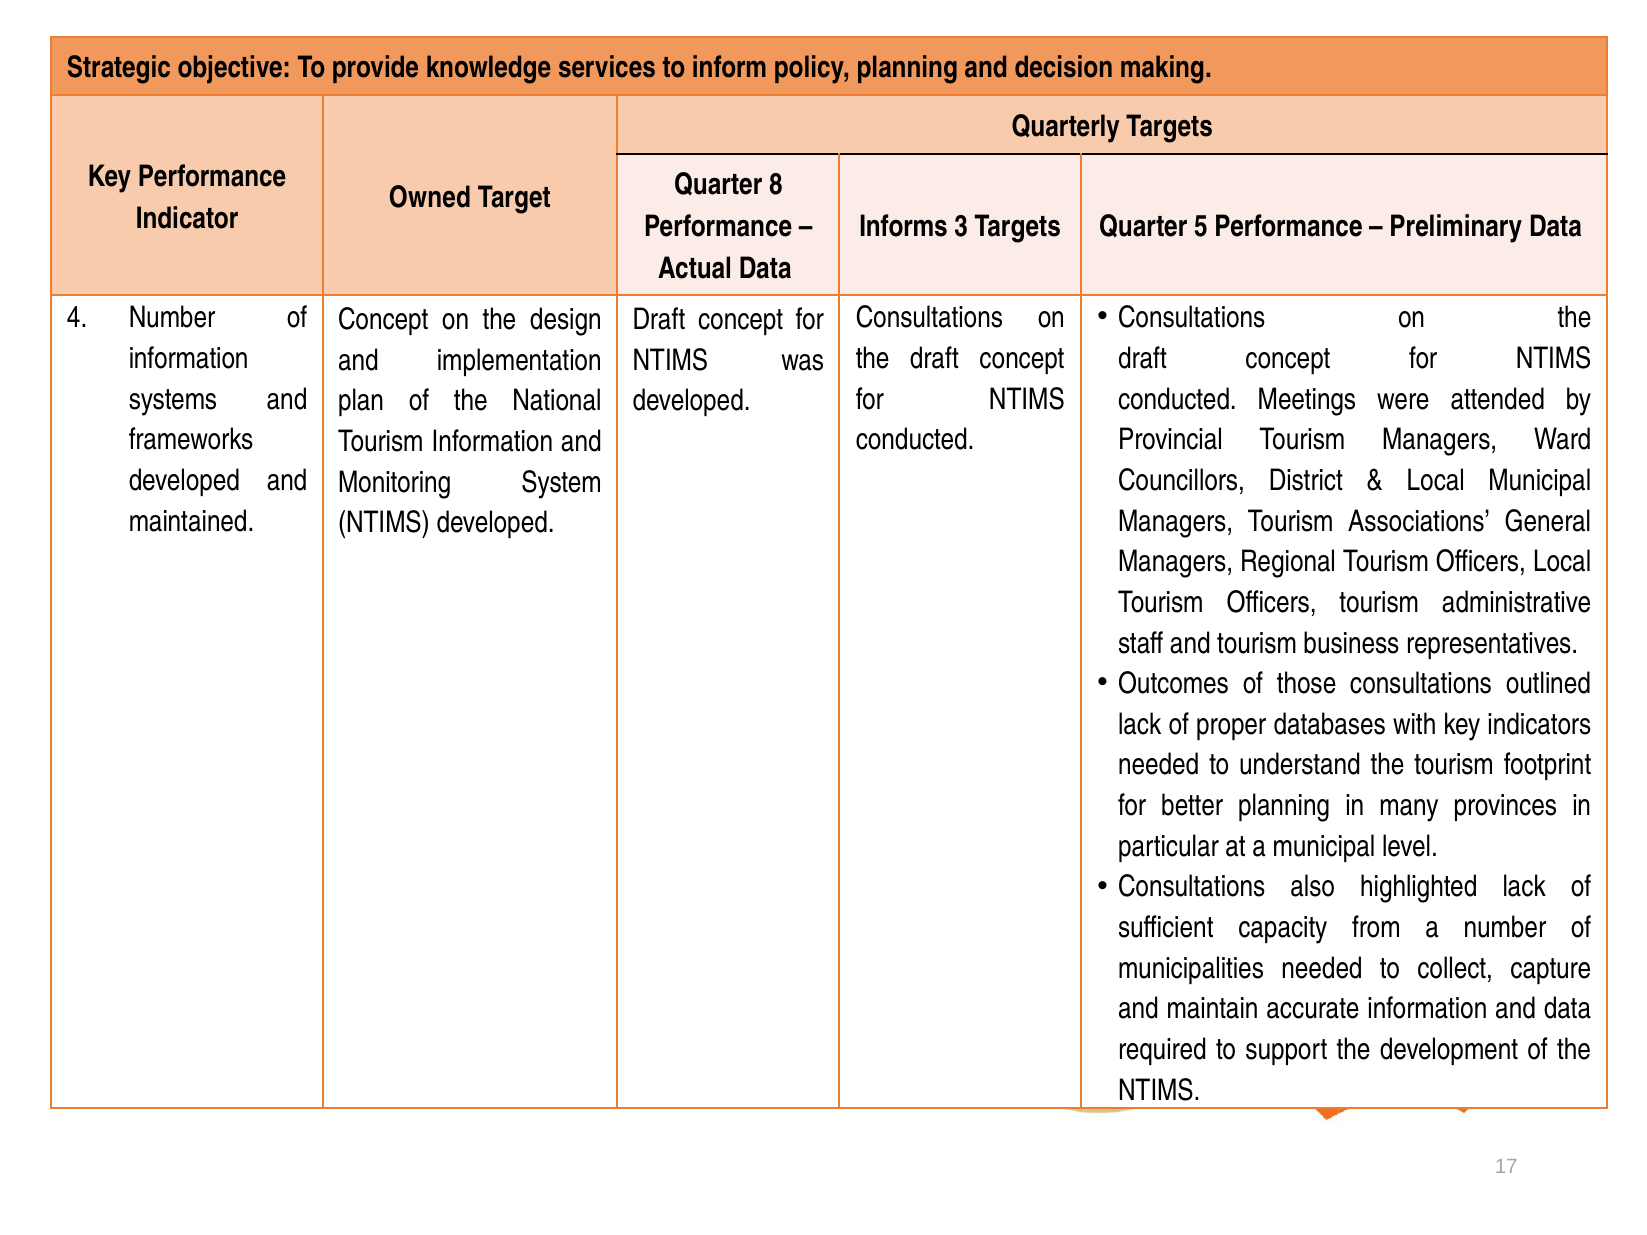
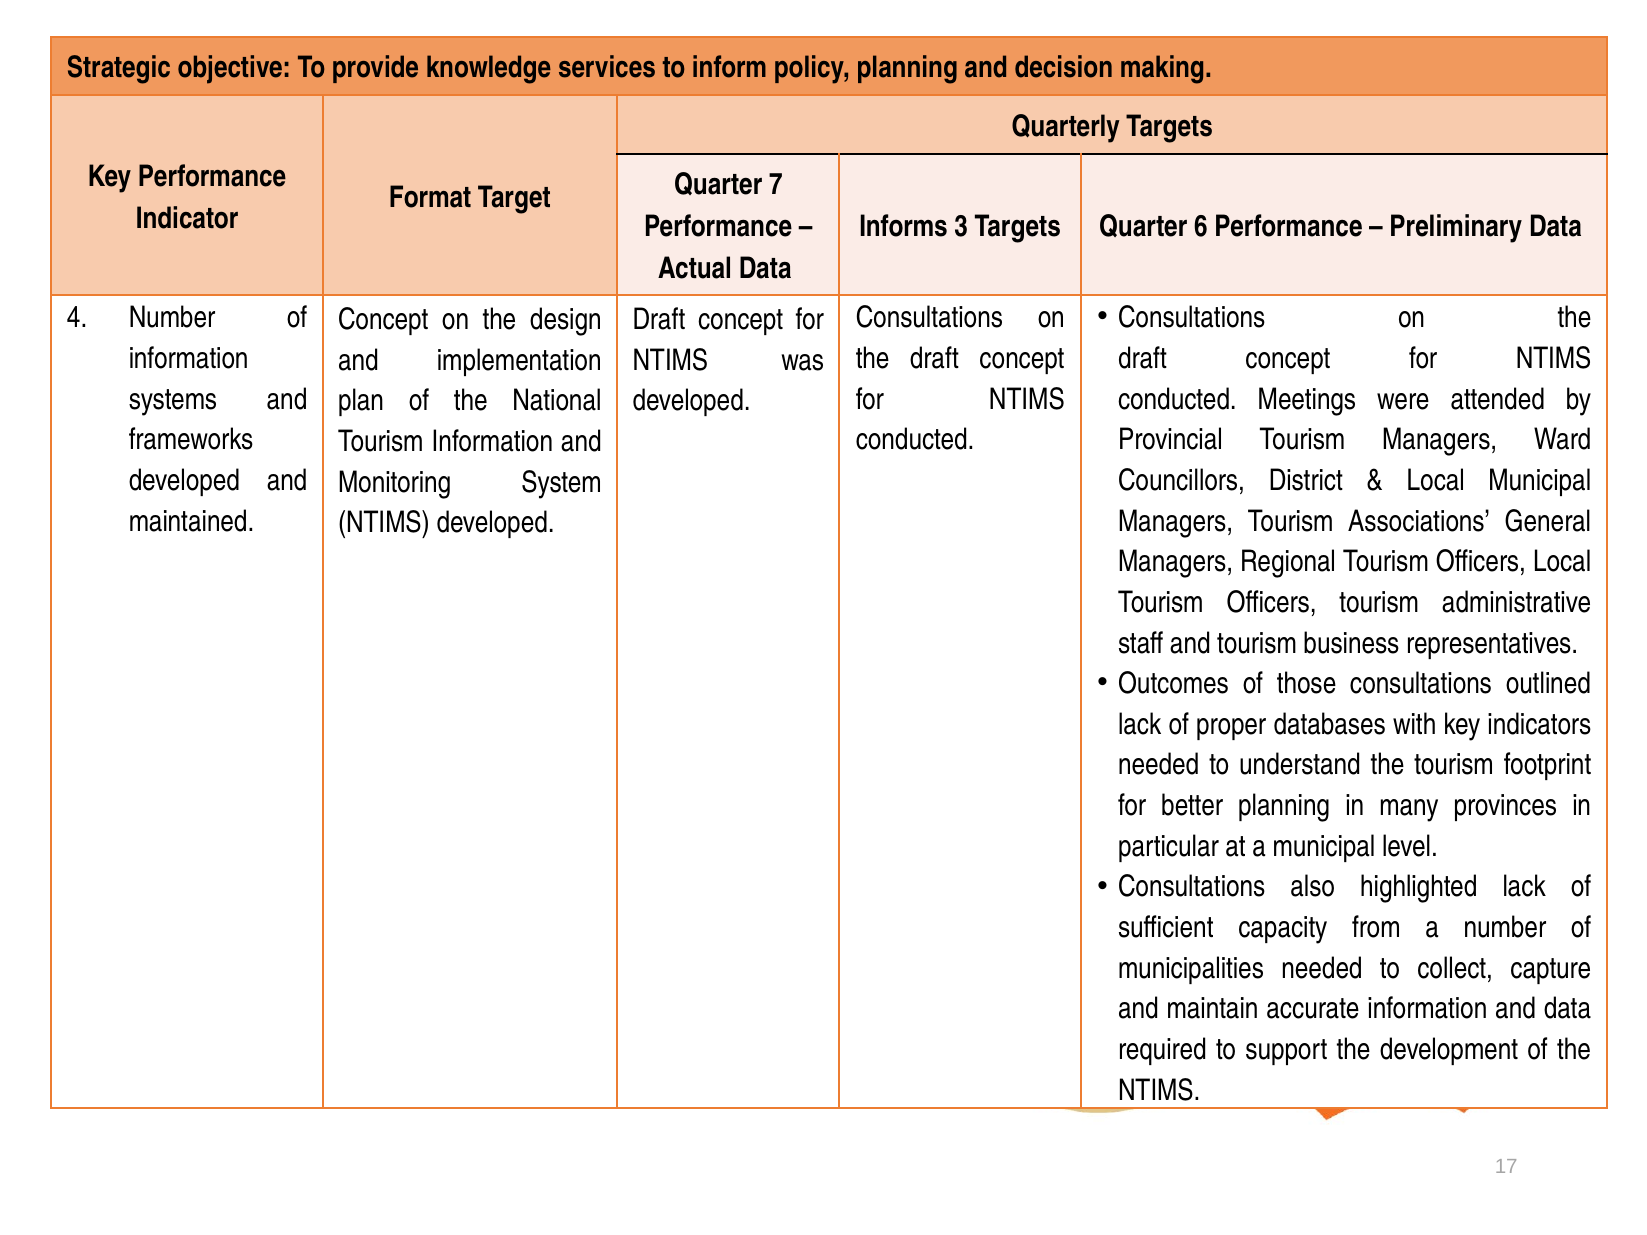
8: 8 -> 7
Owned: Owned -> Format
5: 5 -> 6
